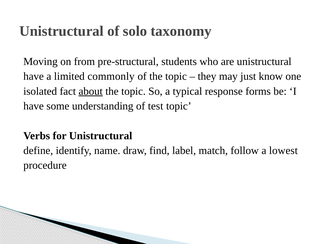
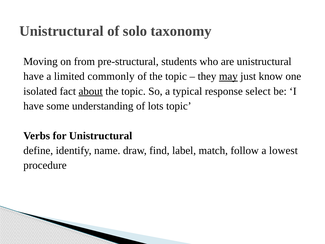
may underline: none -> present
forms: forms -> select
test: test -> lots
